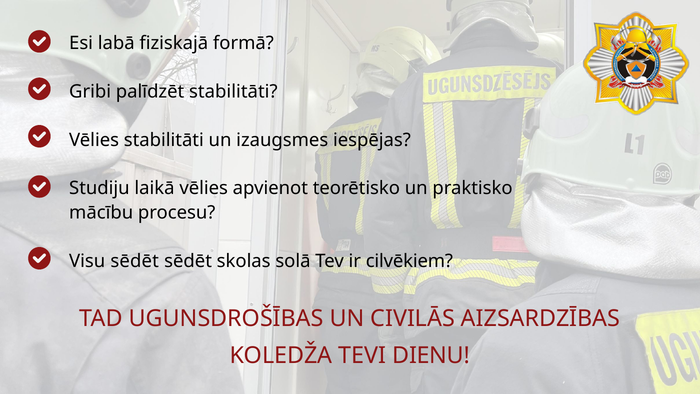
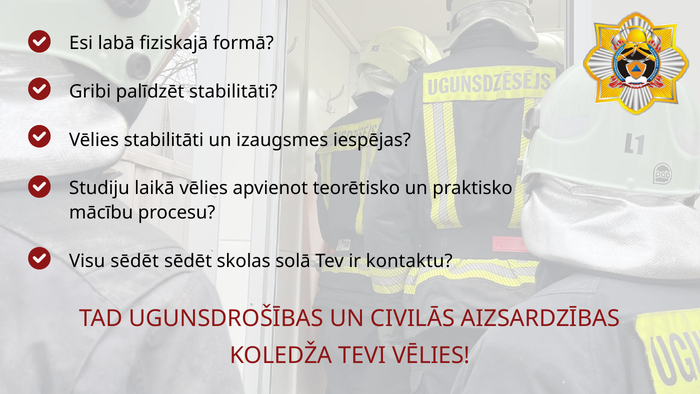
cilvēkiem: cilvēkiem -> kontaktu
TEVI DIENU: DIENU -> VĒLIES
